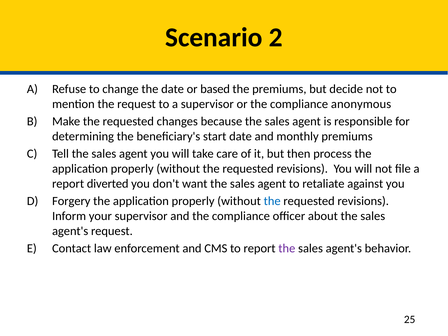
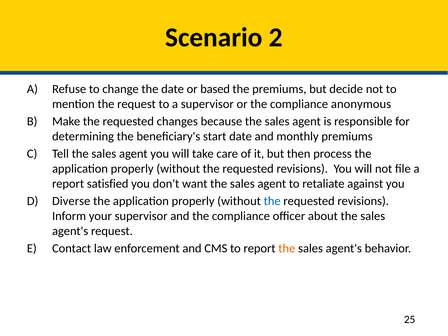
diverted: diverted -> satisfied
Forgery: Forgery -> Diverse
the at (287, 249) colour: purple -> orange
